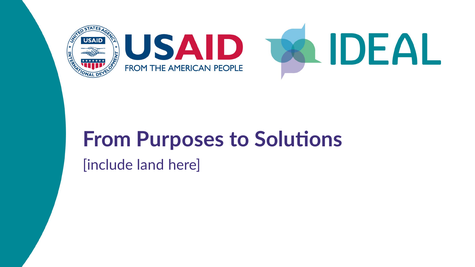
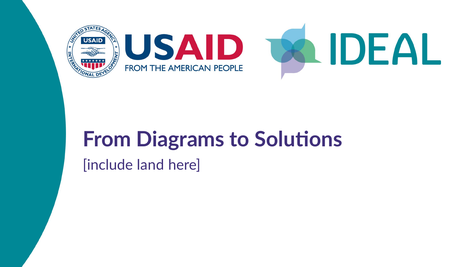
Purposes: Purposes -> Diagrams
